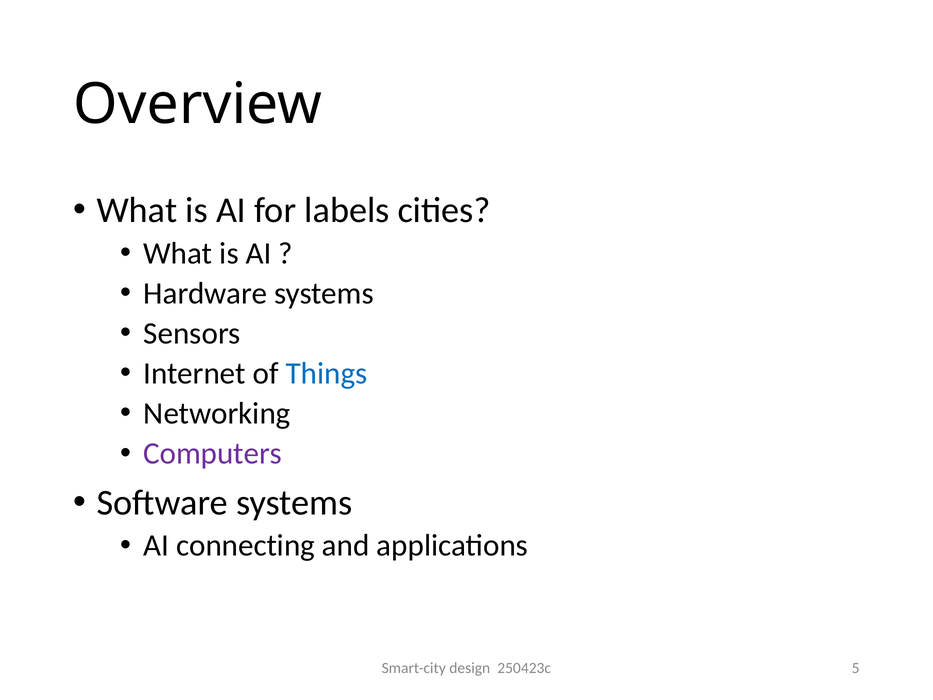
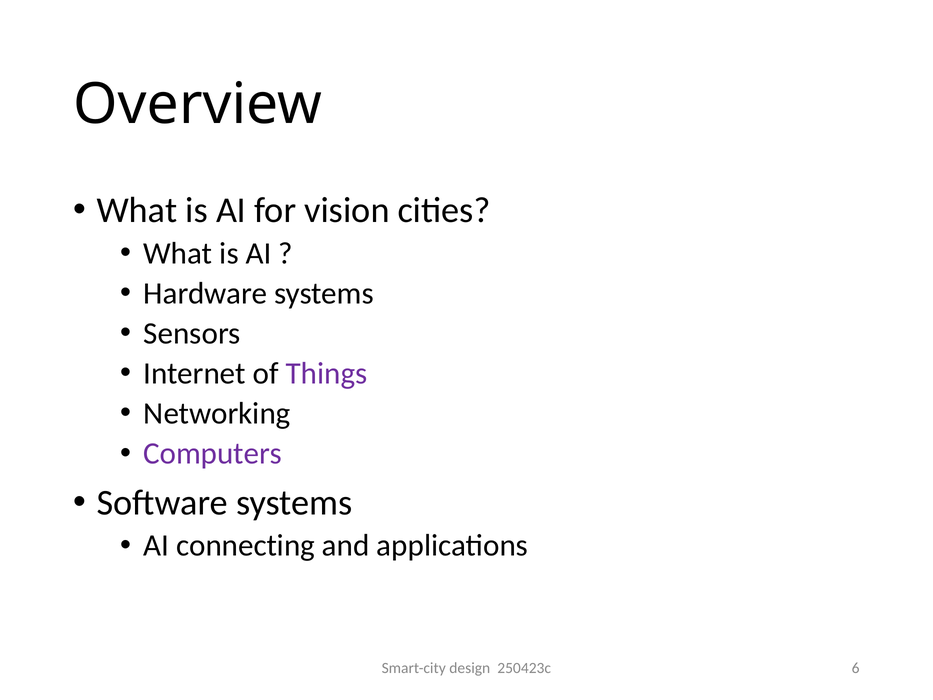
labels: labels -> vision
Things colour: blue -> purple
5: 5 -> 6
